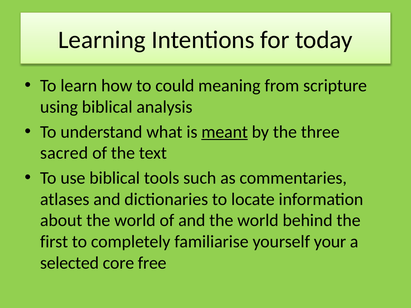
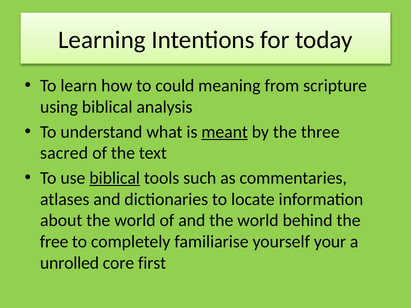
biblical at (115, 178) underline: none -> present
first: first -> free
selected: selected -> unrolled
free: free -> first
